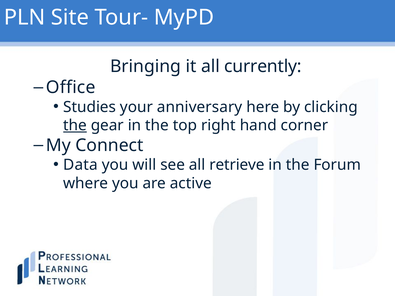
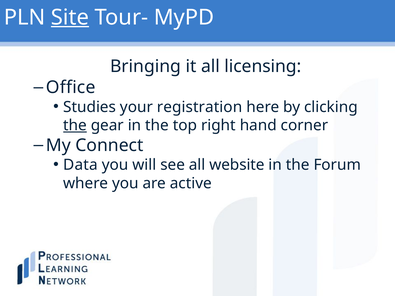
Site underline: none -> present
currently: currently -> licensing
anniversary: anniversary -> registration
retrieve: retrieve -> website
